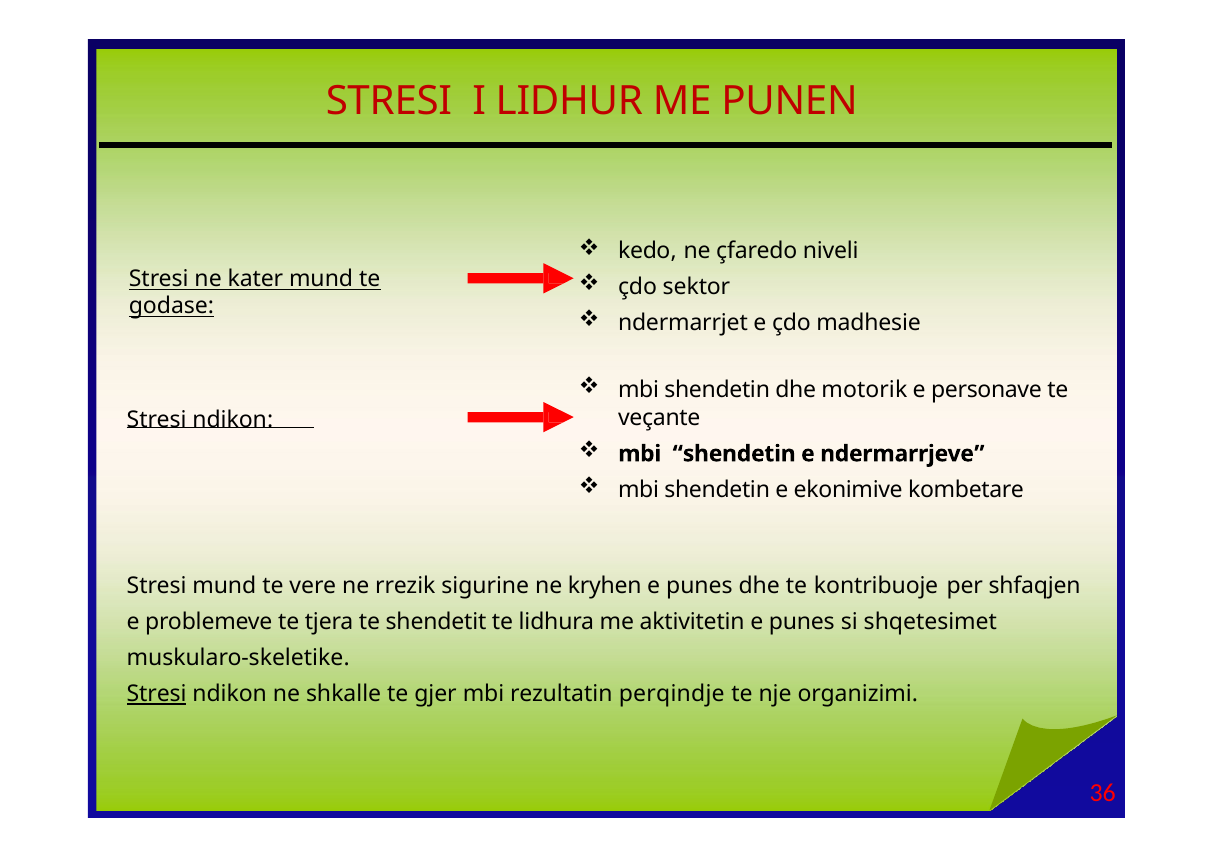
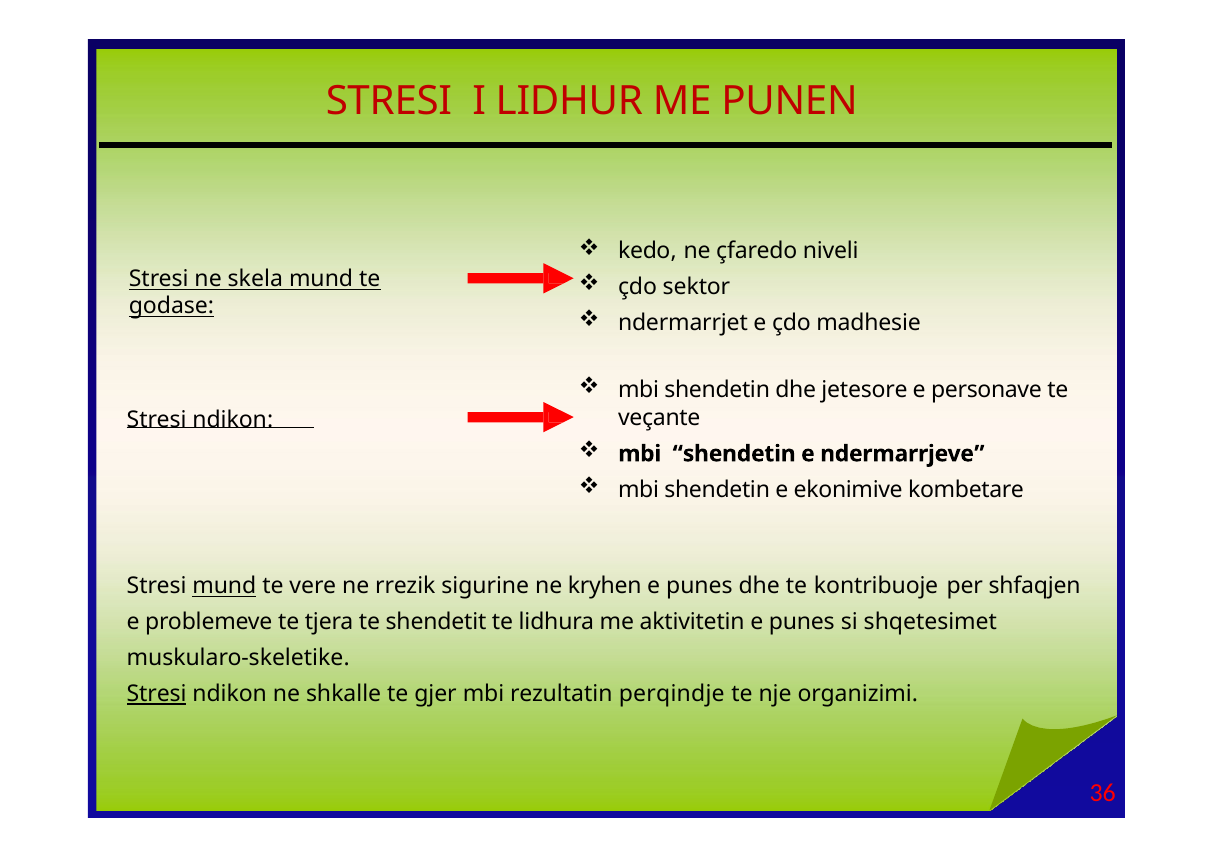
kater: kater -> skela
motorik: motorik -> jetesore
mund at (224, 586) underline: none -> present
